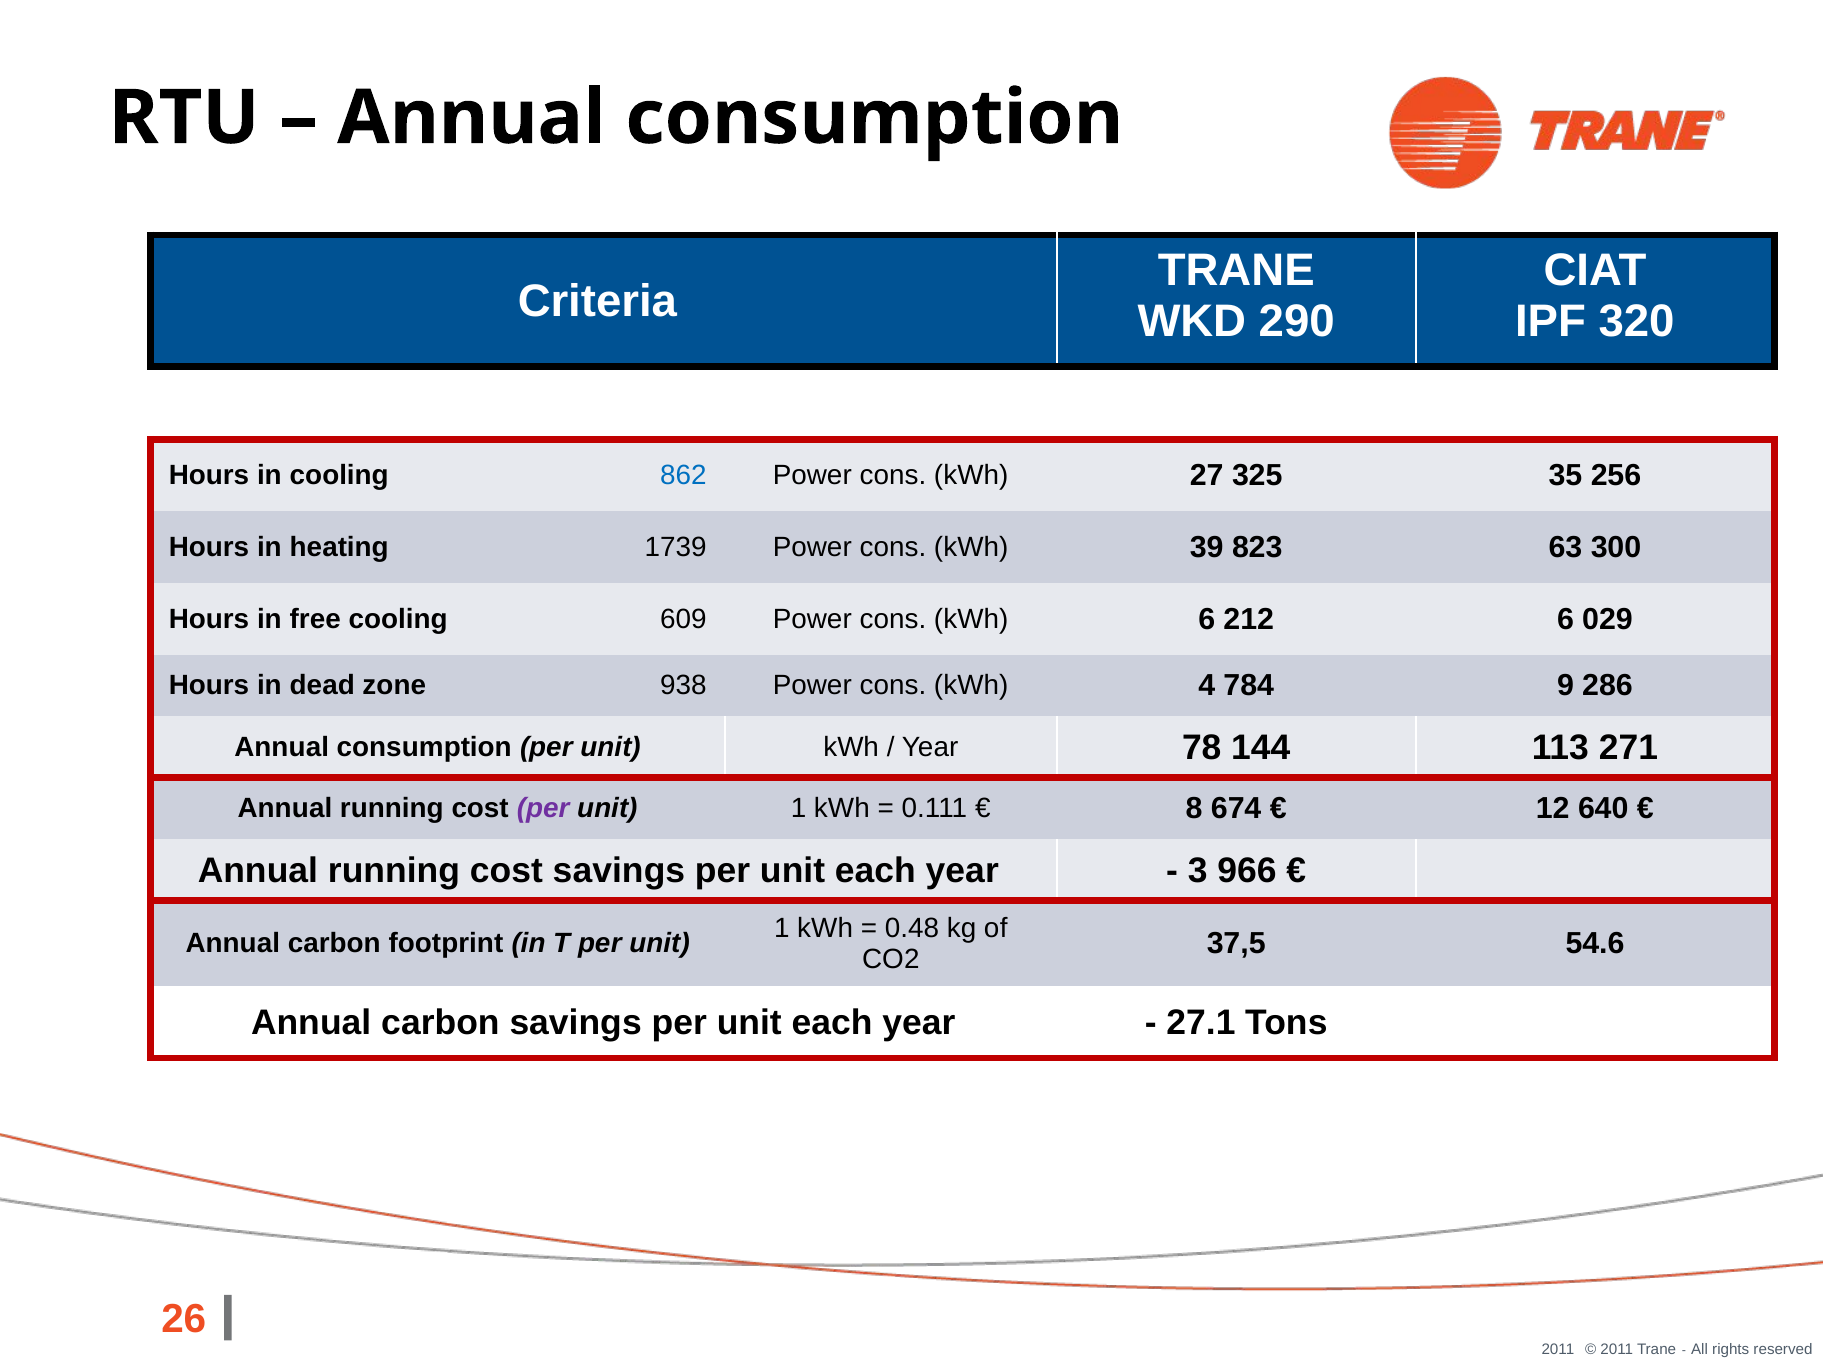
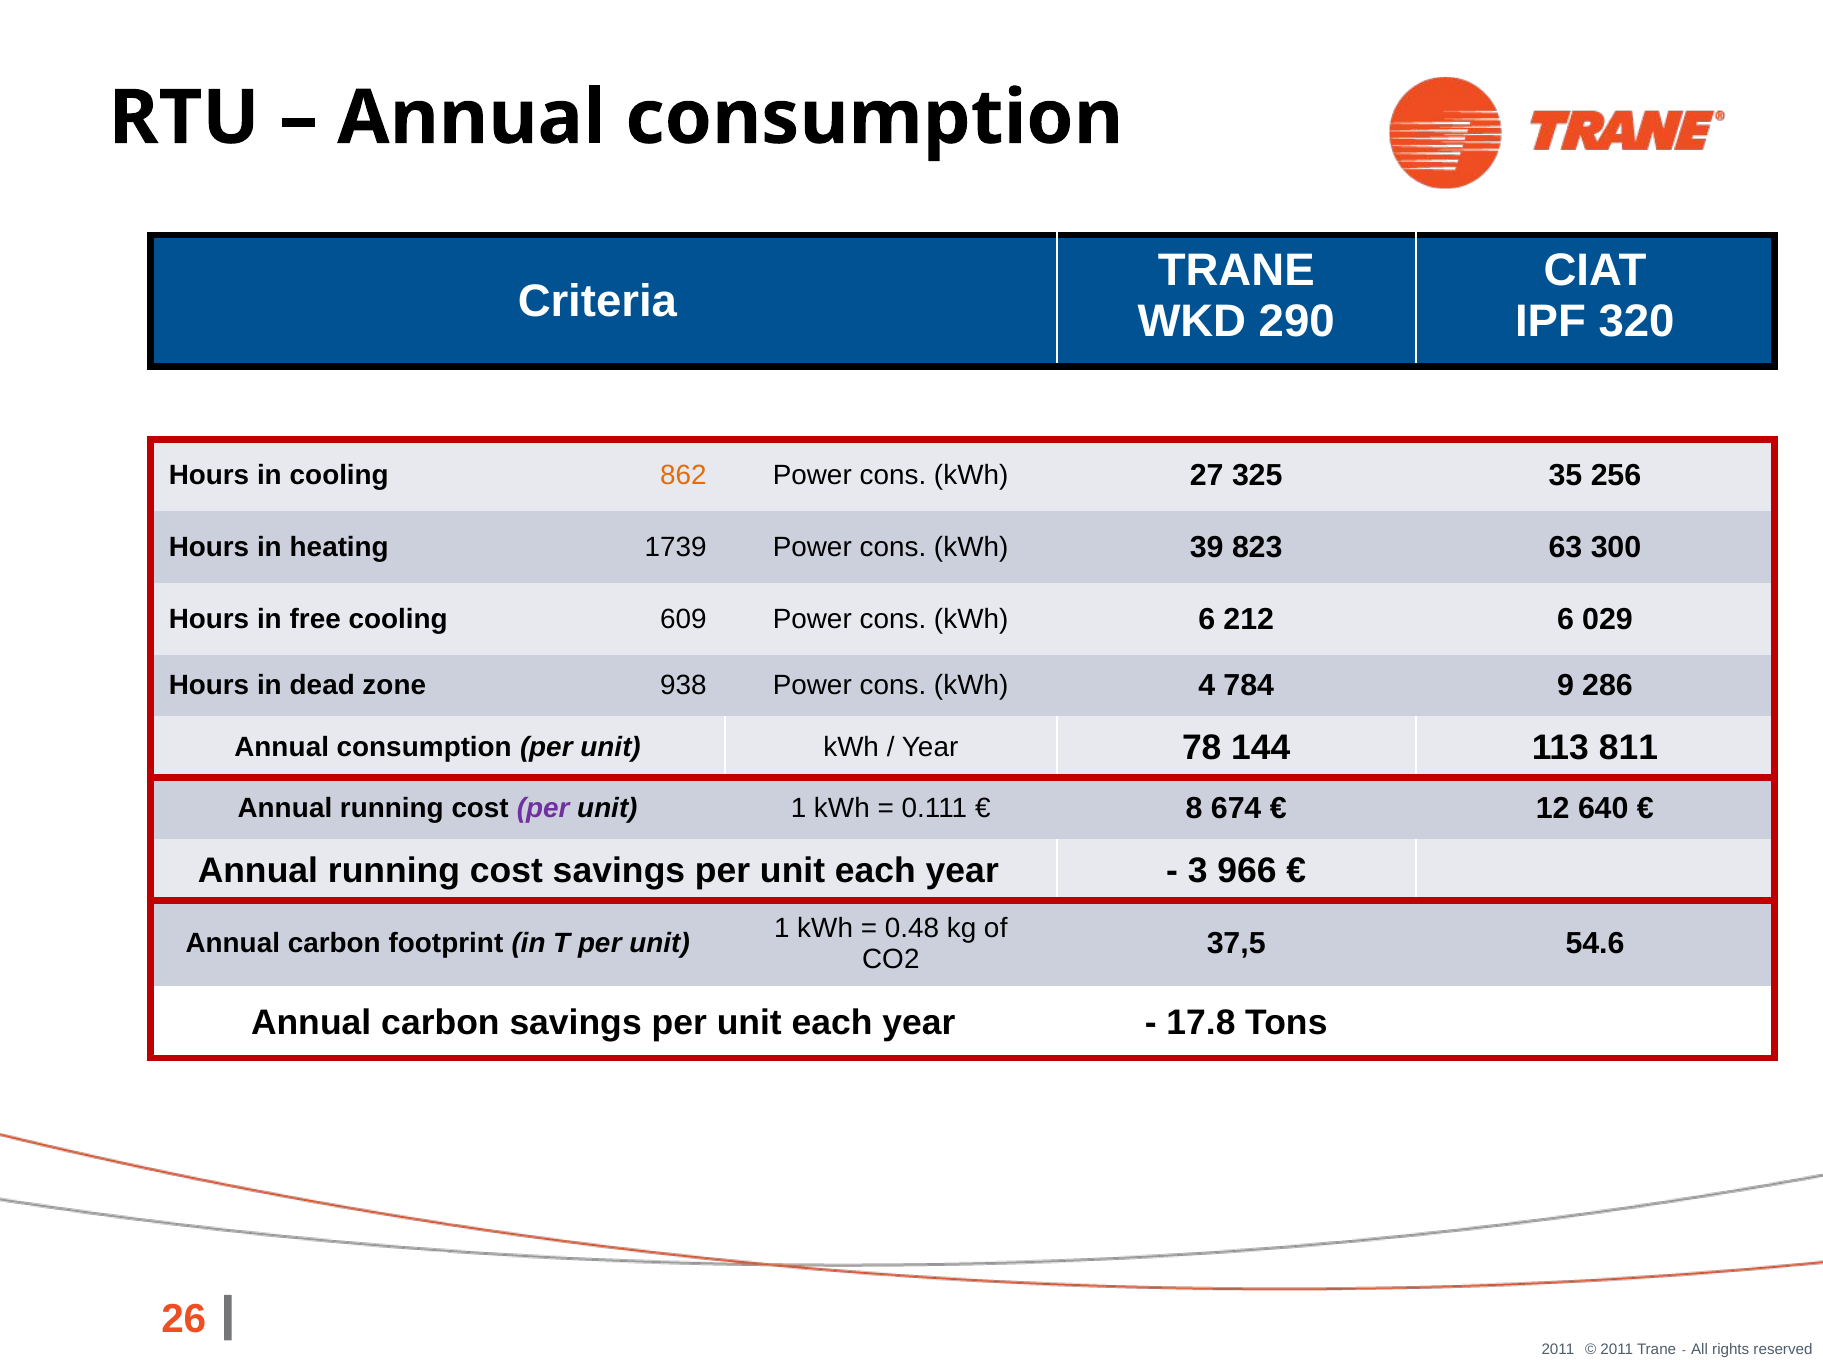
862 colour: blue -> orange
271: 271 -> 811
27.1: 27.1 -> 17.8
